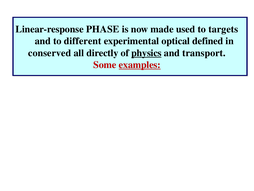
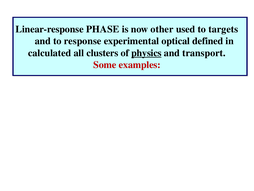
made: made -> other
different: different -> response
conserved: conserved -> calculated
directly: directly -> clusters
examples underline: present -> none
